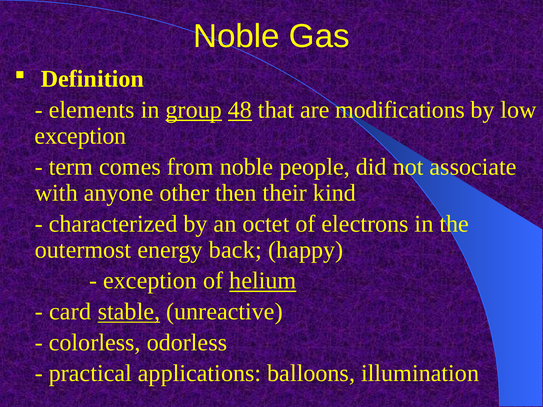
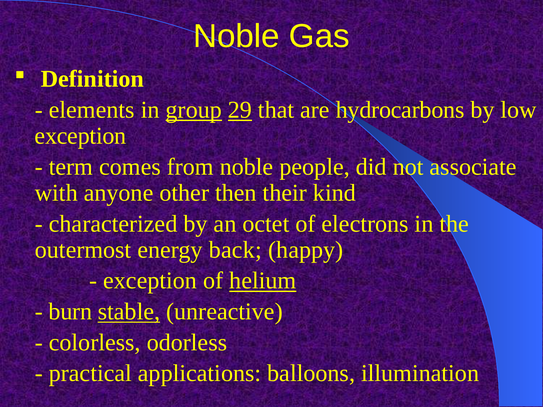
48: 48 -> 29
modifications: modifications -> hydrocarbons
card: card -> burn
